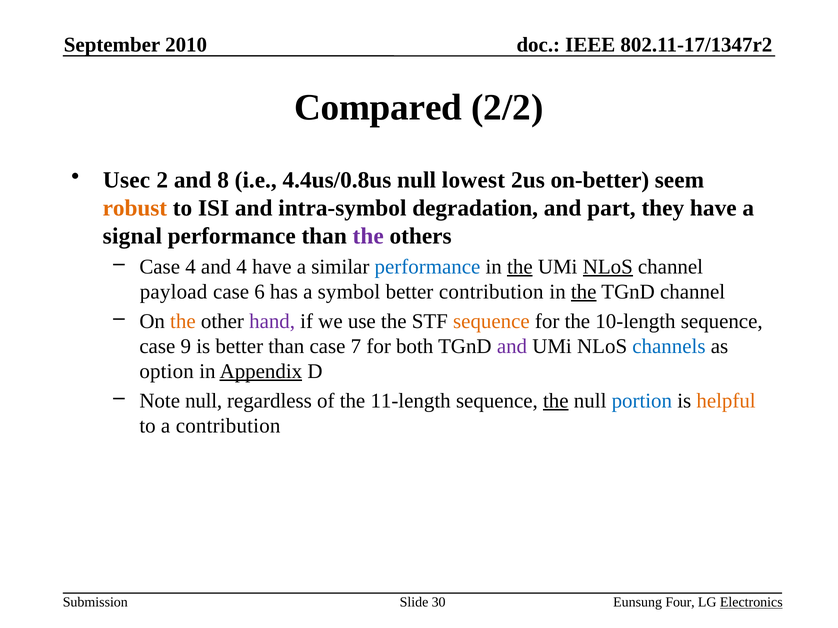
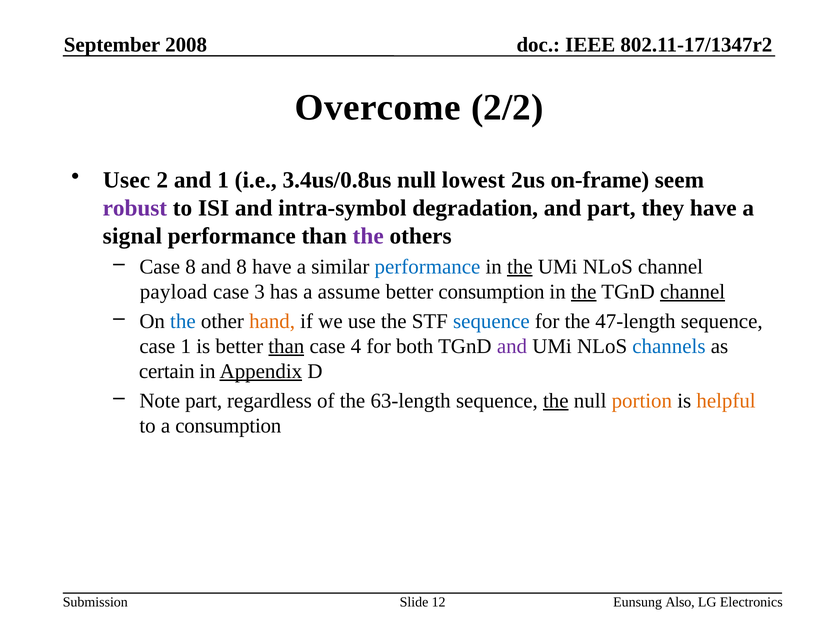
2010: 2010 -> 2008
Compared: Compared -> Overcome
and 8: 8 -> 1
4.4us/0.8us: 4.4us/0.8us -> 3.4us/0.8us
on-better: on-better -> on-frame
robust colour: orange -> purple
Case 4: 4 -> 8
and 4: 4 -> 8
NLoS at (608, 267) underline: present -> none
6: 6 -> 3
symbol: symbol -> assume
better contribution: contribution -> consumption
channel at (693, 292) underline: none -> present
the at (183, 321) colour: orange -> blue
hand colour: purple -> orange
sequence at (491, 321) colour: orange -> blue
10-length: 10-length -> 47-length
case 9: 9 -> 1
than at (286, 346) underline: none -> present
7: 7 -> 4
option: option -> certain
Note null: null -> part
11-length: 11-length -> 63-length
portion colour: blue -> orange
a contribution: contribution -> consumption
30: 30 -> 12
Four: Four -> Also
Electronics underline: present -> none
